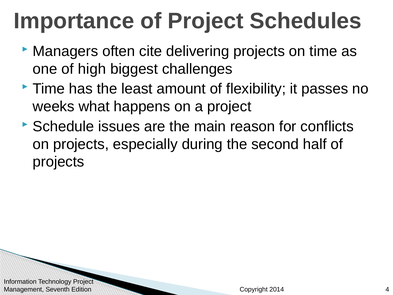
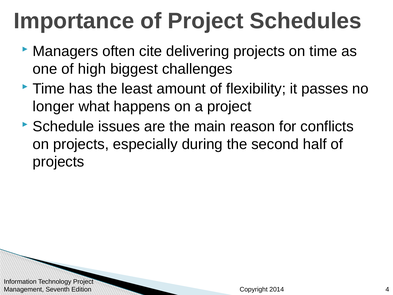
weeks: weeks -> longer
